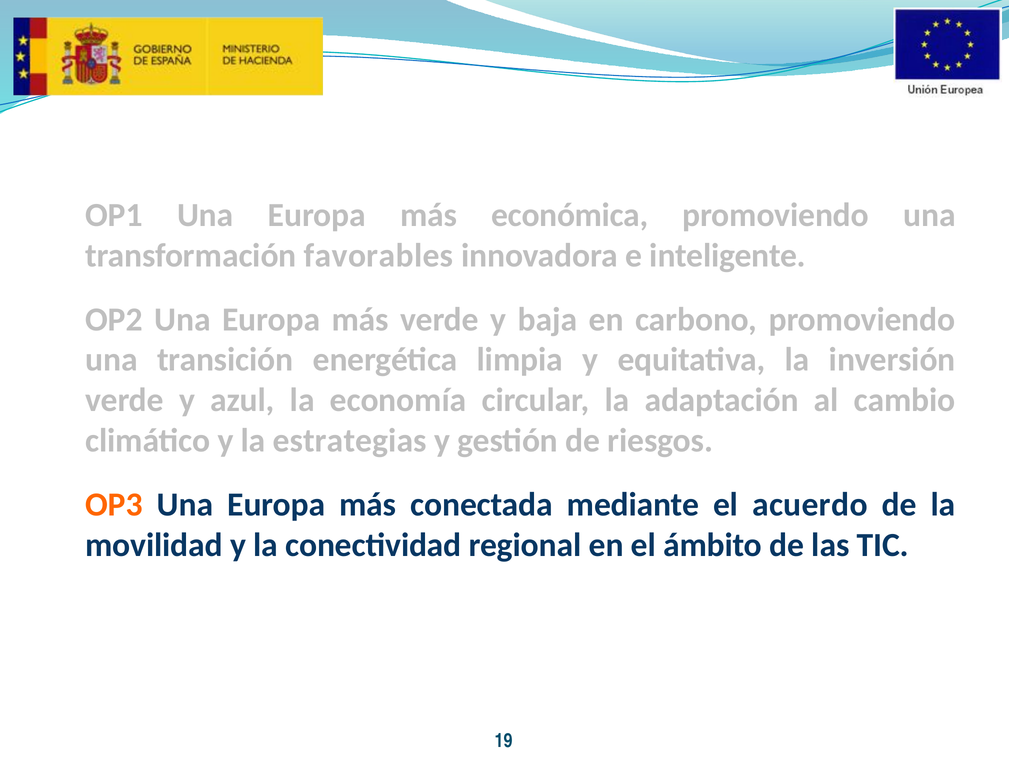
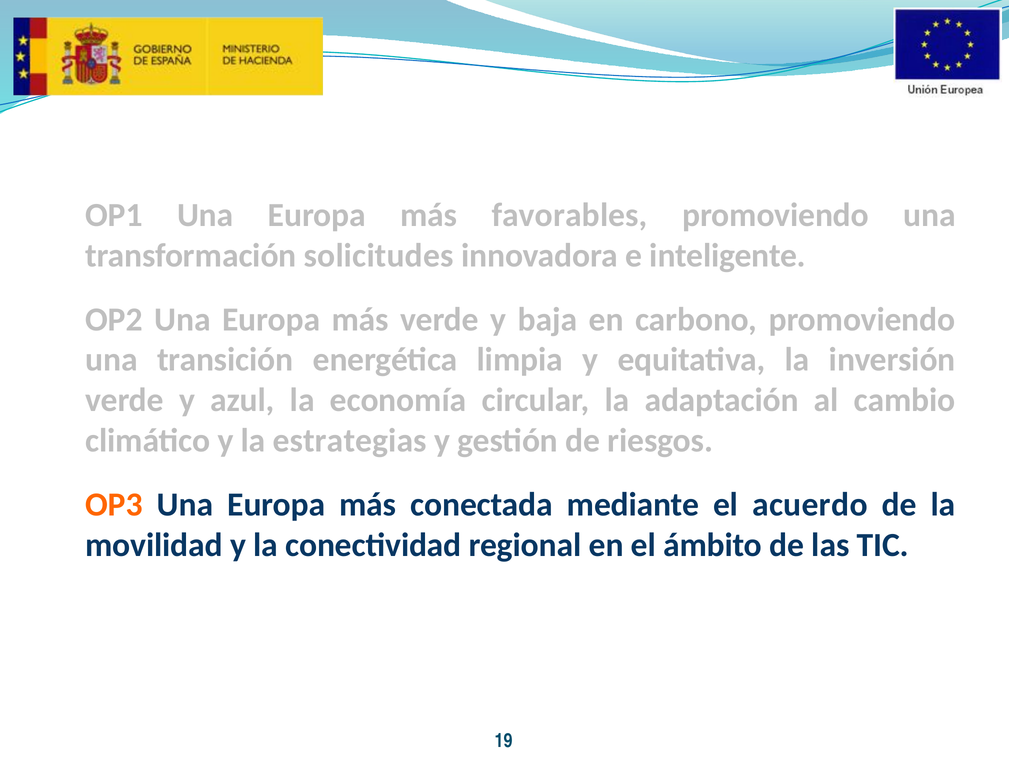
económica: económica -> favorables
favorables: favorables -> solicitudes
